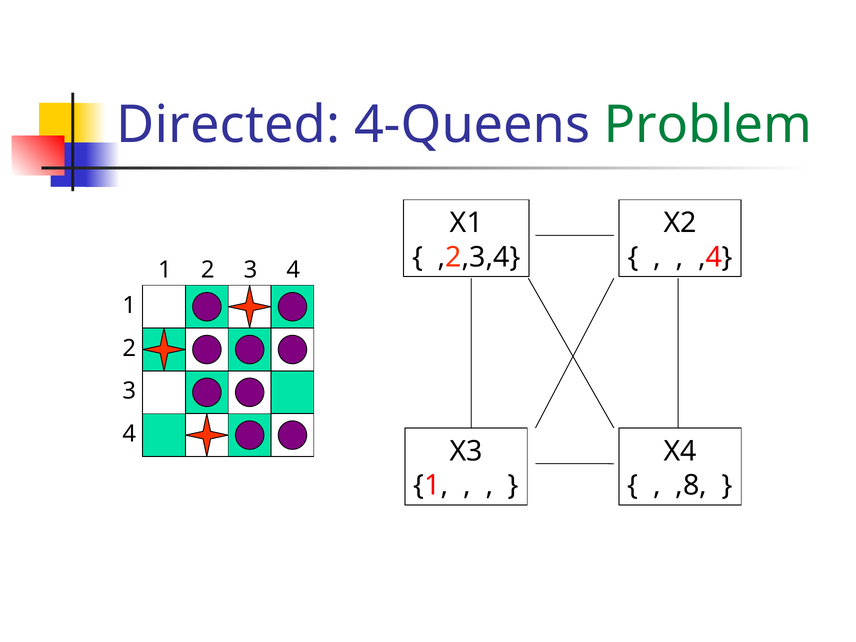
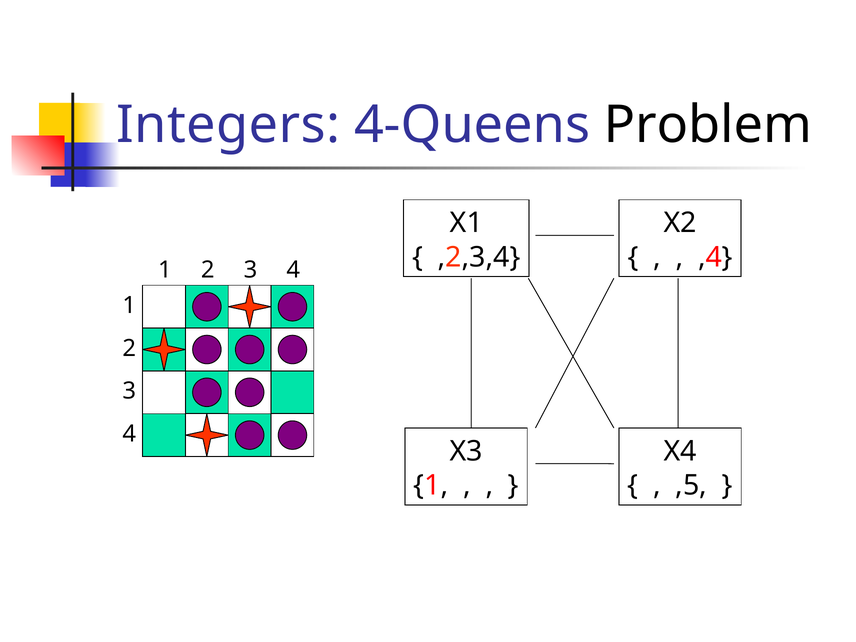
Directed: Directed -> Integers
Problem colour: green -> black
,8: ,8 -> ,5
